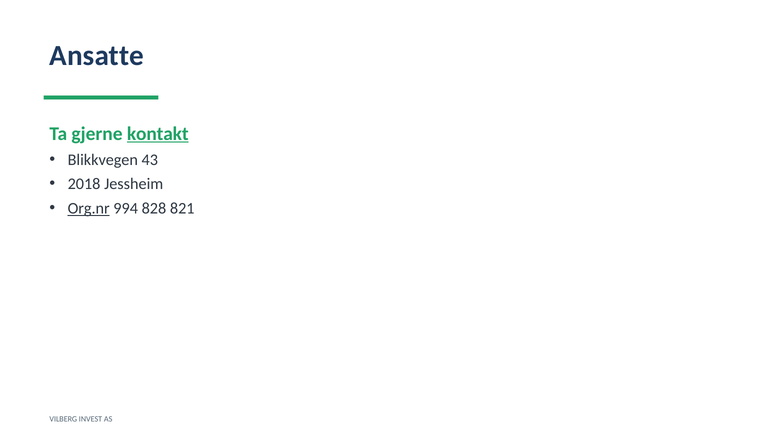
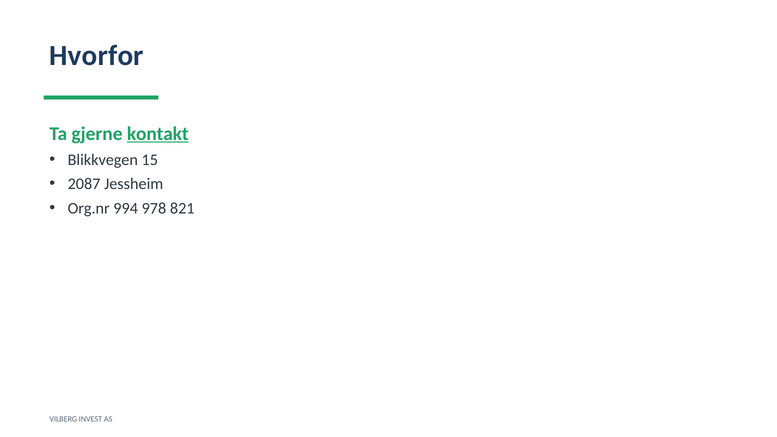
Ansatte: Ansatte -> Hvorfor
43: 43 -> 15
2018: 2018 -> 2087
Org.nr underline: present -> none
828: 828 -> 978
